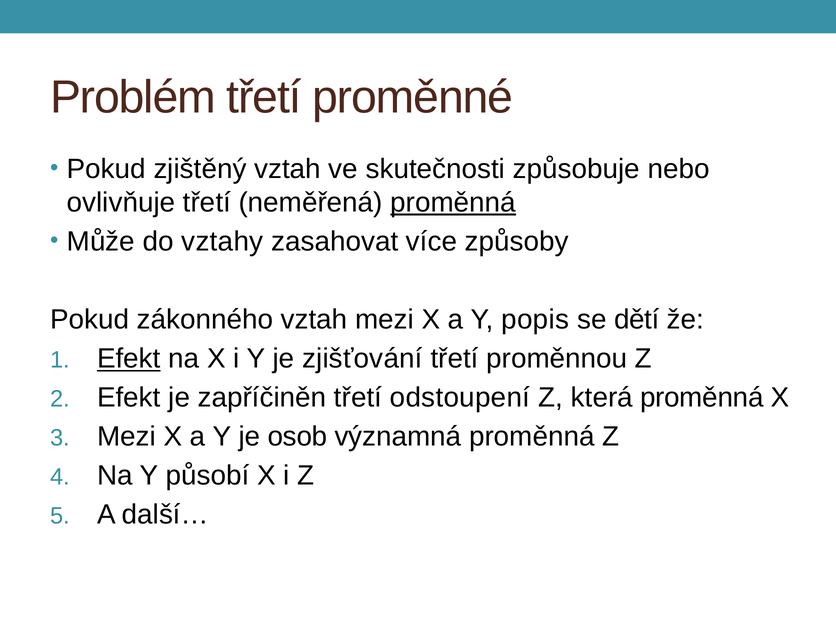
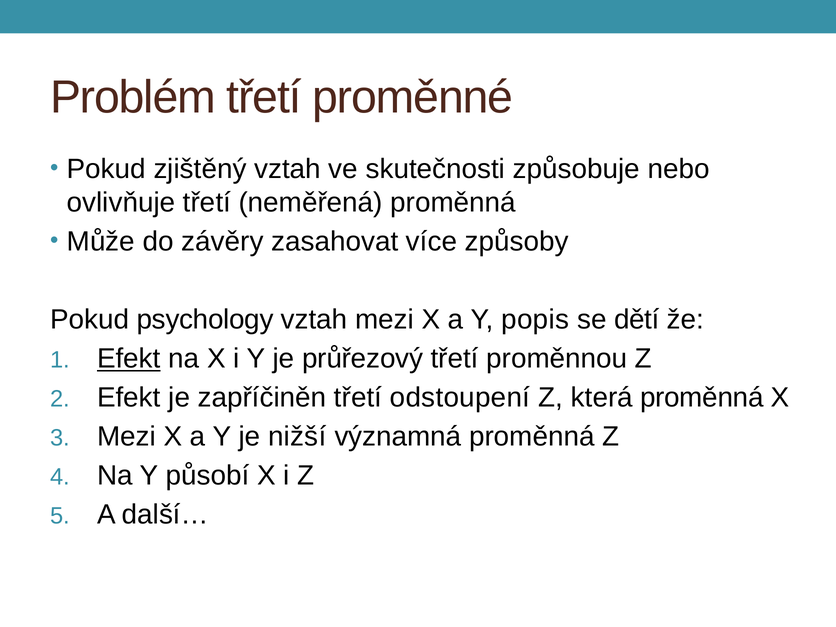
proměnná at (453, 203) underline: present -> none
vztahy: vztahy -> závěry
zákonného: zákonného -> psychology
zjišťování: zjišťování -> průřezový
osob: osob -> nižší
